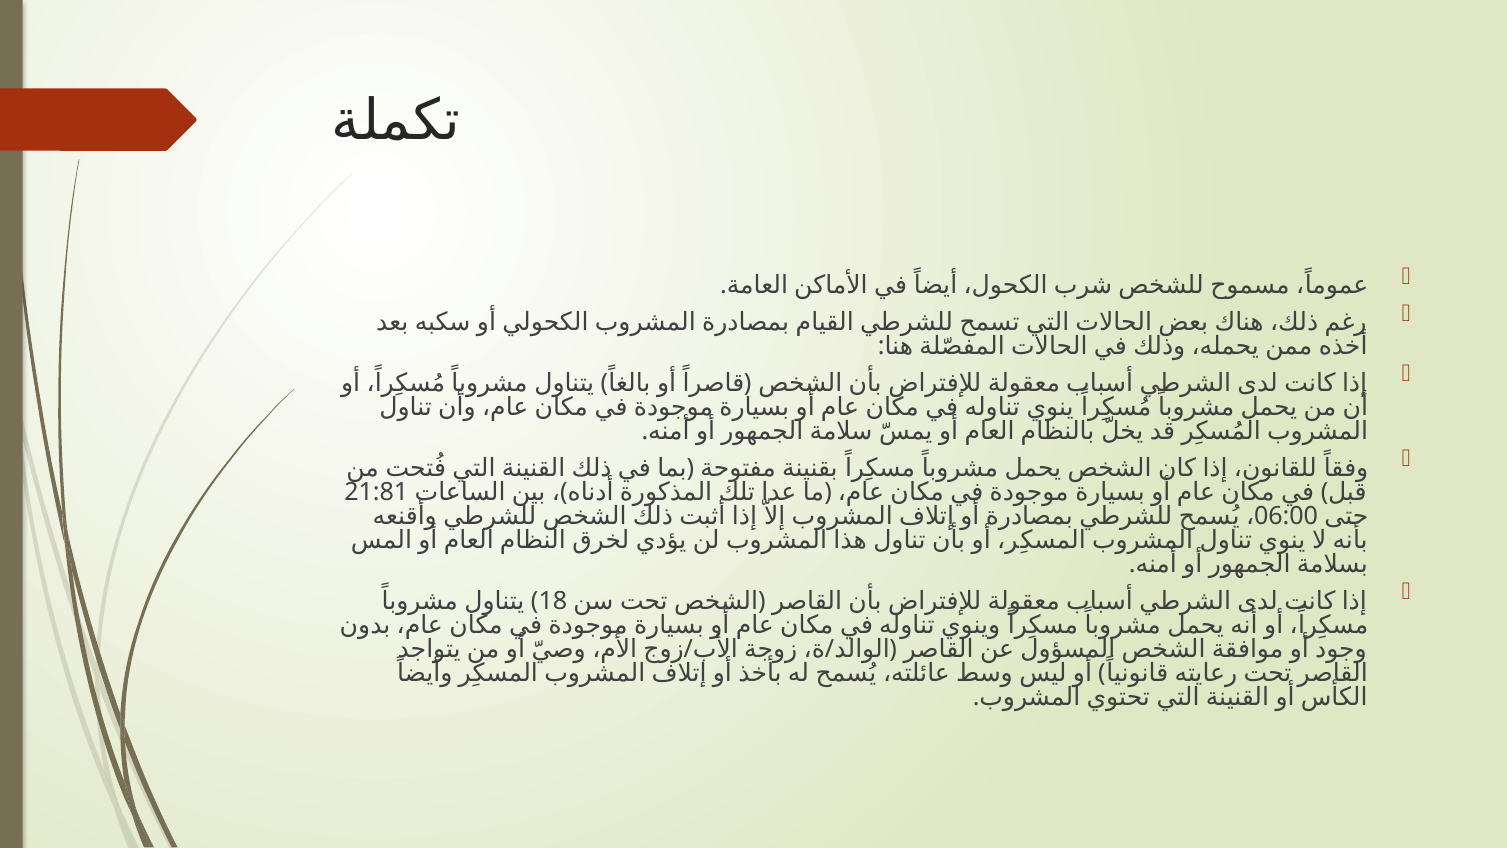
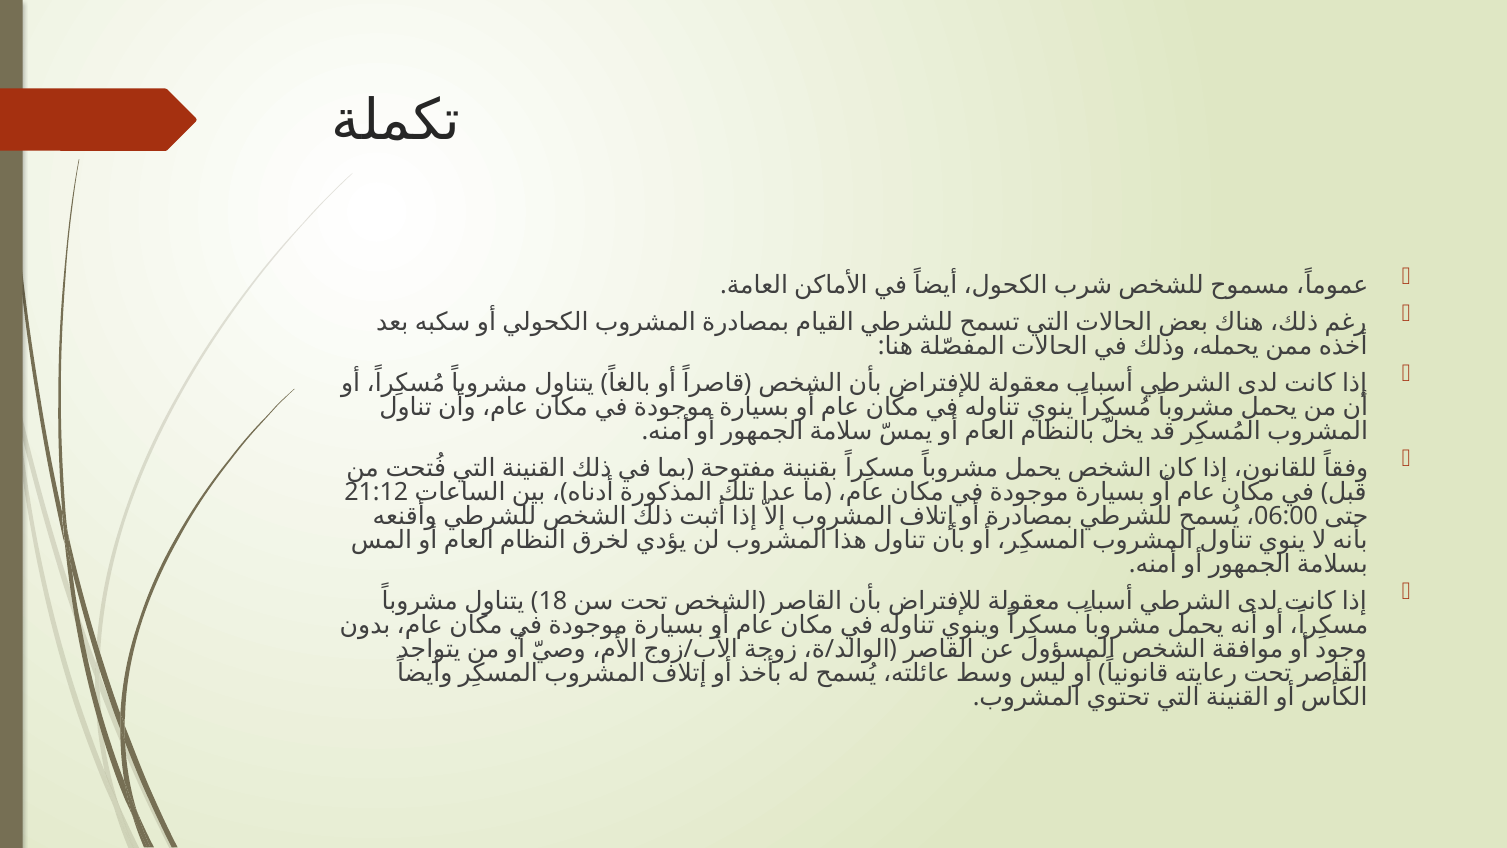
21:81: 21:81 -> 21:12
